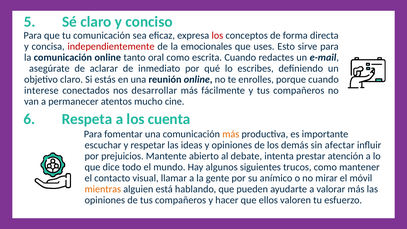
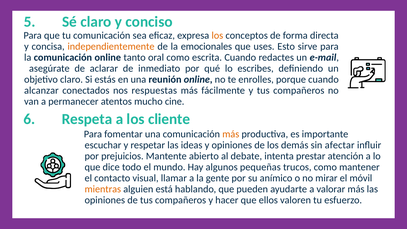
los at (217, 35) colour: red -> orange
independientemente colour: red -> orange
interese: interese -> alcanzar
desarrollar: desarrollar -> respuestas
cuenta: cuenta -> cliente
siguientes: siguientes -> pequeñas
